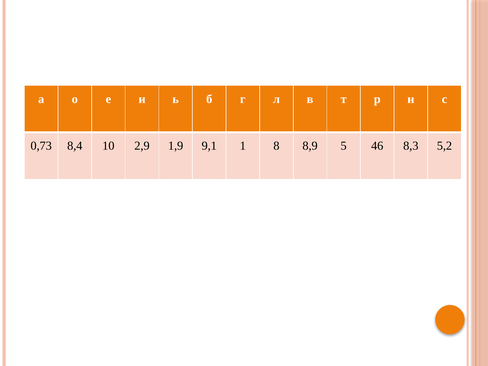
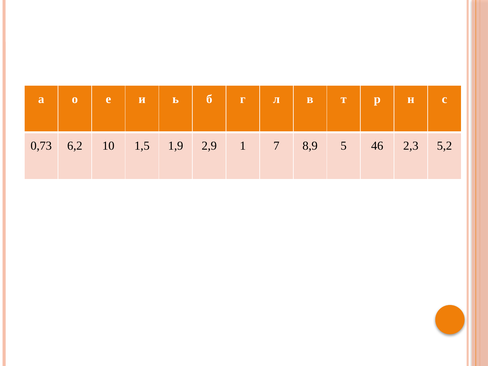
8,4: 8,4 -> 6,2
2,9: 2,9 -> 1,5
9,1: 9,1 -> 2,9
8: 8 -> 7
8,3: 8,3 -> 2,3
